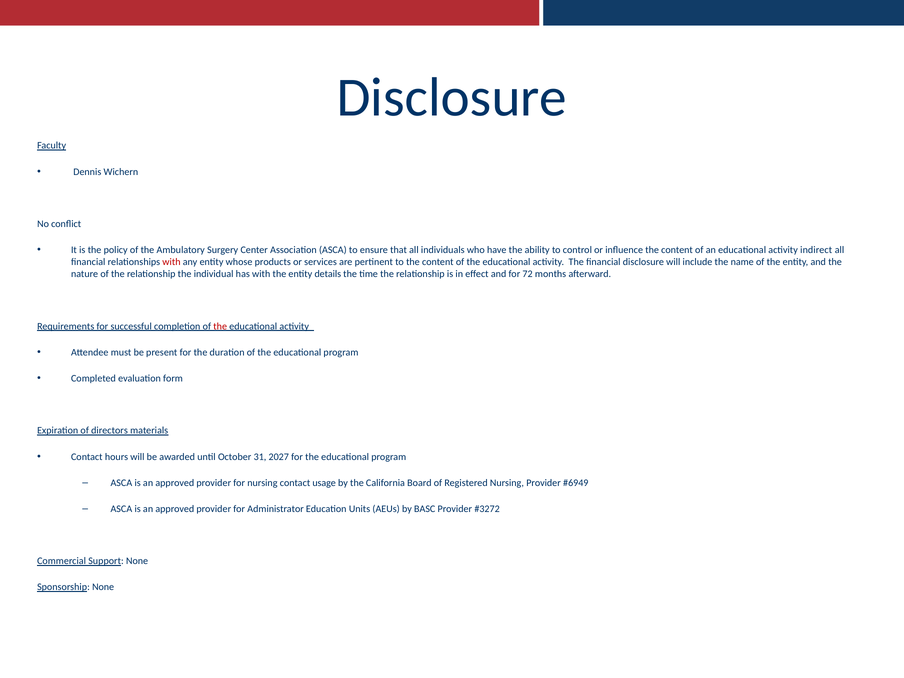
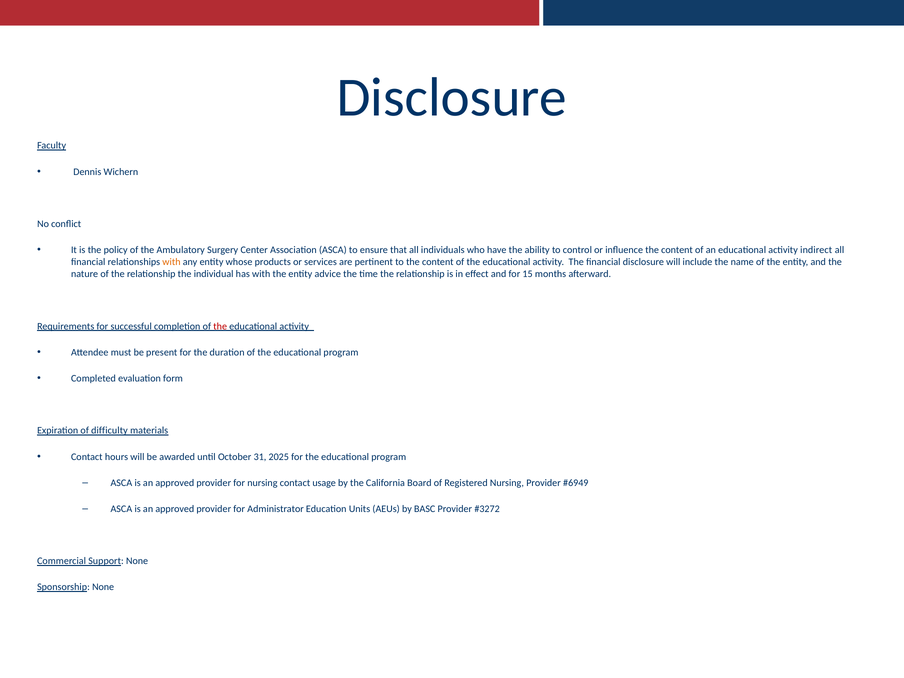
with at (171, 262) colour: red -> orange
details: details -> advice
72: 72 -> 15
directors: directors -> difficulty
2027: 2027 -> 2025
